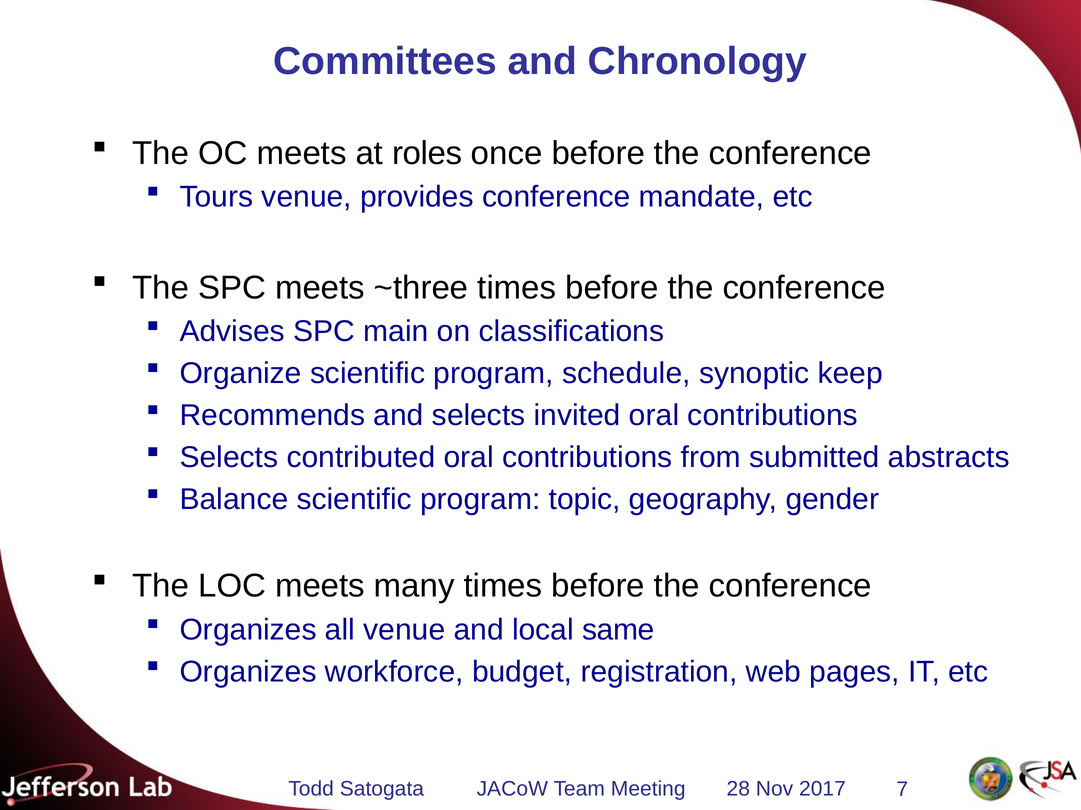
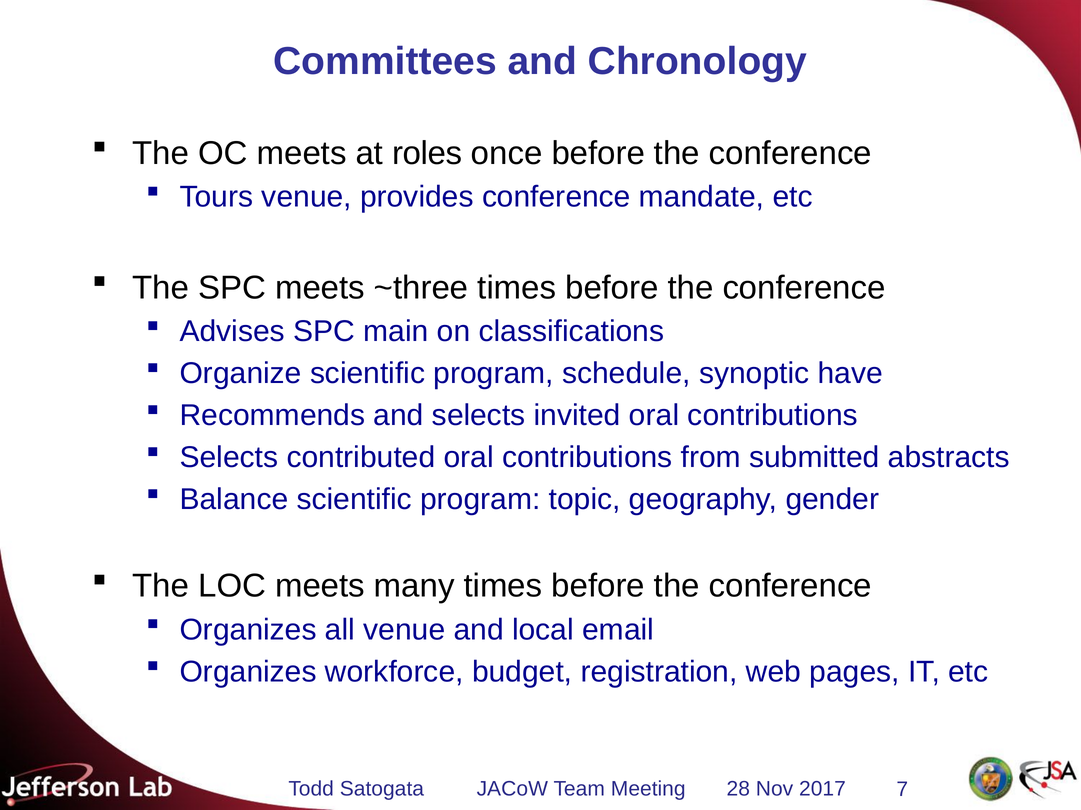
keep: keep -> have
same: same -> email
